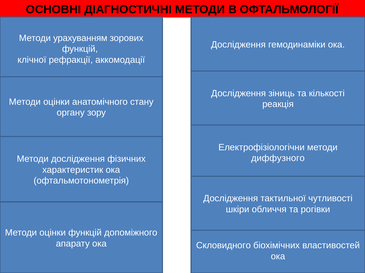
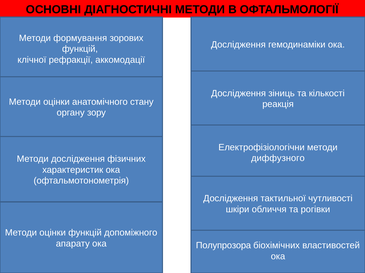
урахуванням: урахуванням -> формування
Скловидного: Скловидного -> Полупрозора
